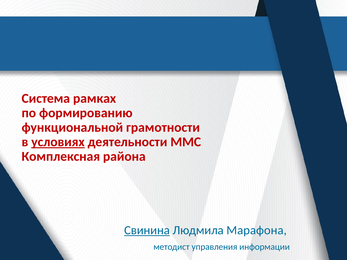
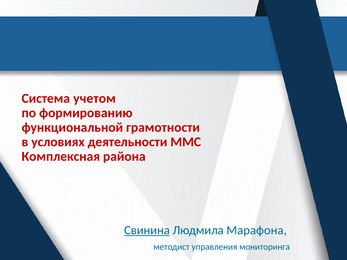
рамках: рамках -> учетом
условиях underline: present -> none
информации: информации -> мониторинга
